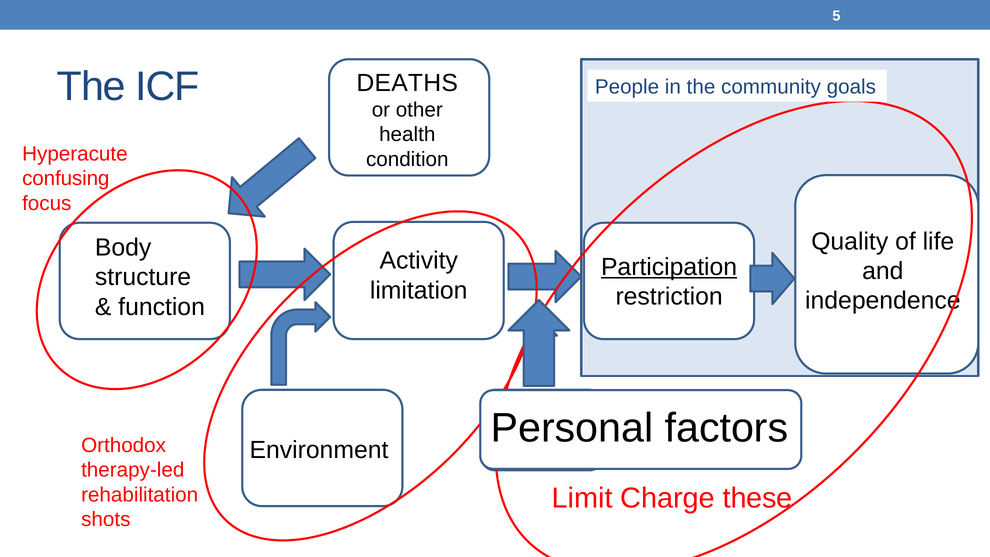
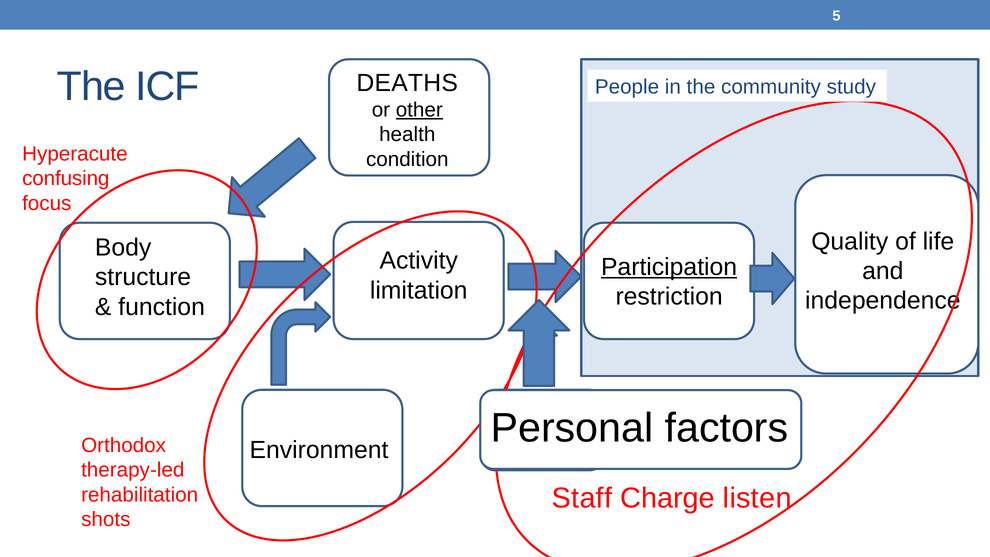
goals: goals -> study
other underline: none -> present
Limit: Limit -> Staff
these: these -> listen
